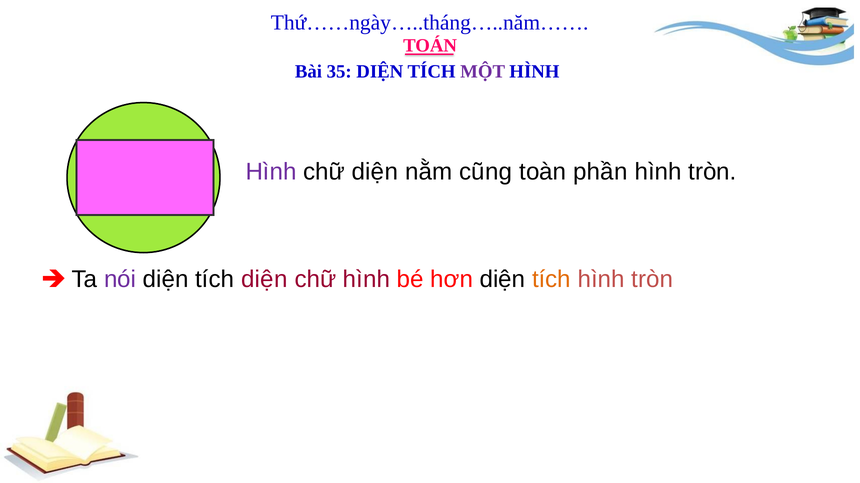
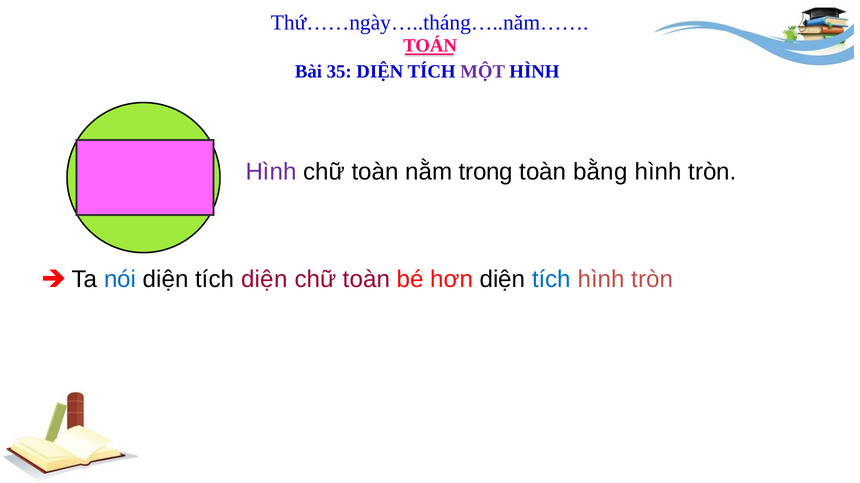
diện at (375, 172): diện -> toàn
cũng: cũng -> trong
phần: phần -> bằng
nói colour: purple -> blue
hình at (366, 279): hình -> toàn
tích at (551, 279) colour: orange -> blue
